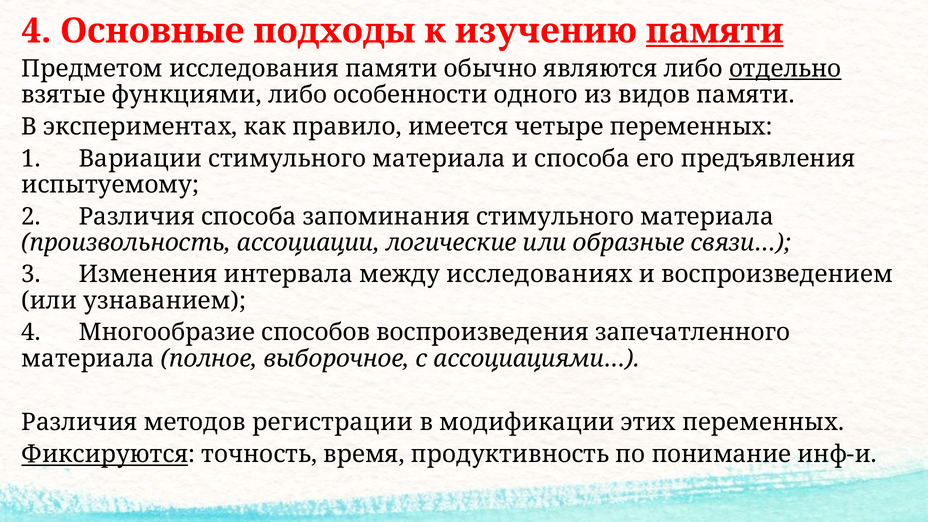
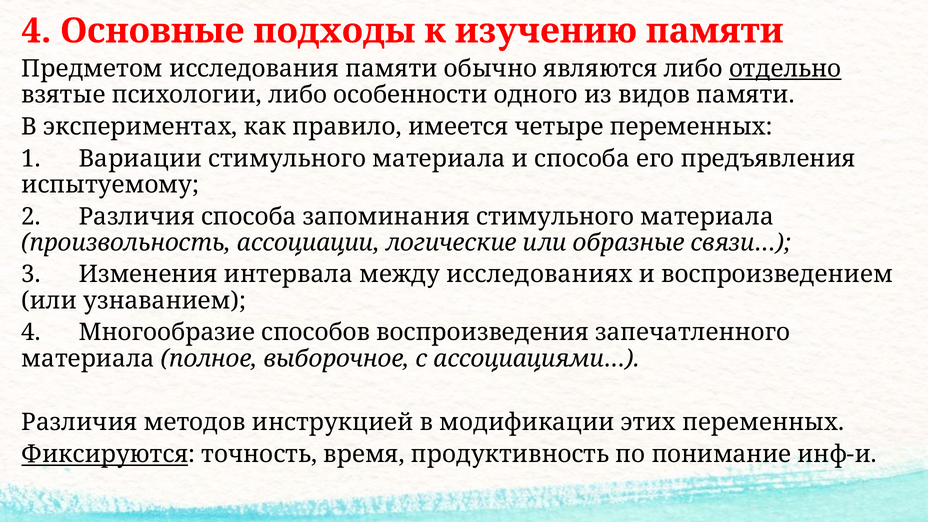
памяти at (715, 31) underline: present -> none
функциями: функциями -> психологии
регистрации: регистрации -> инструкцией
